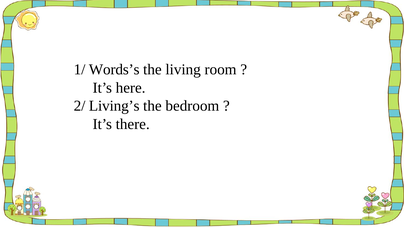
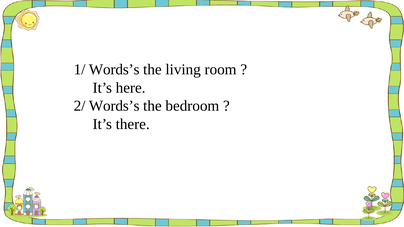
2/ Living’s: Living’s -> Words’s
